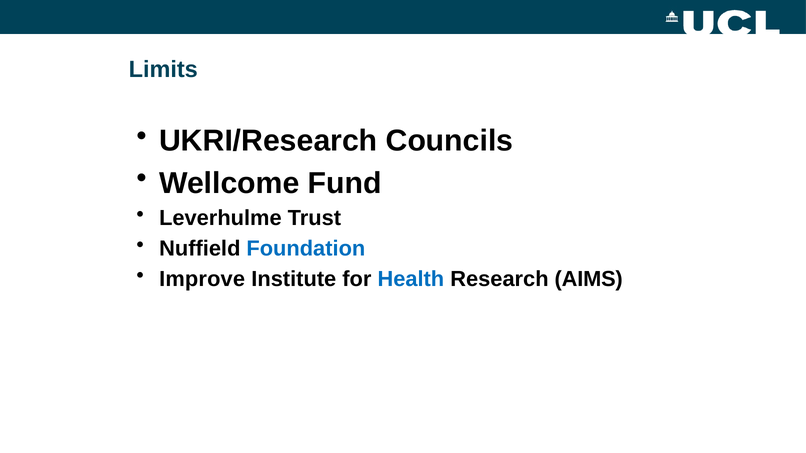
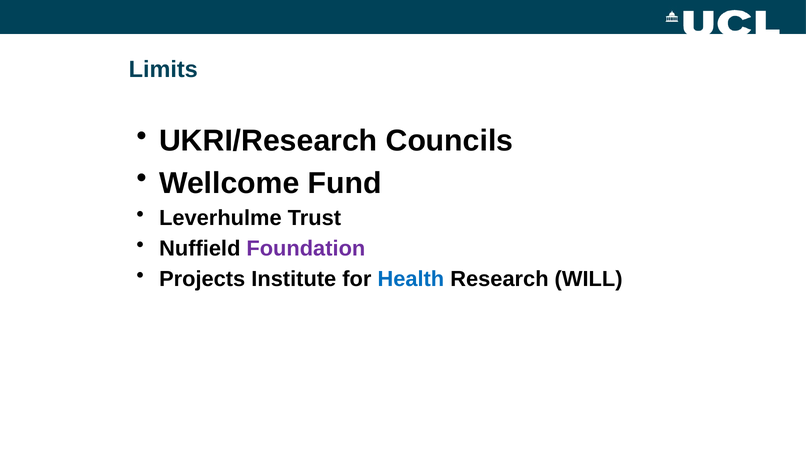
Foundation colour: blue -> purple
Improve: Improve -> Projects
AIMS: AIMS -> WILL
